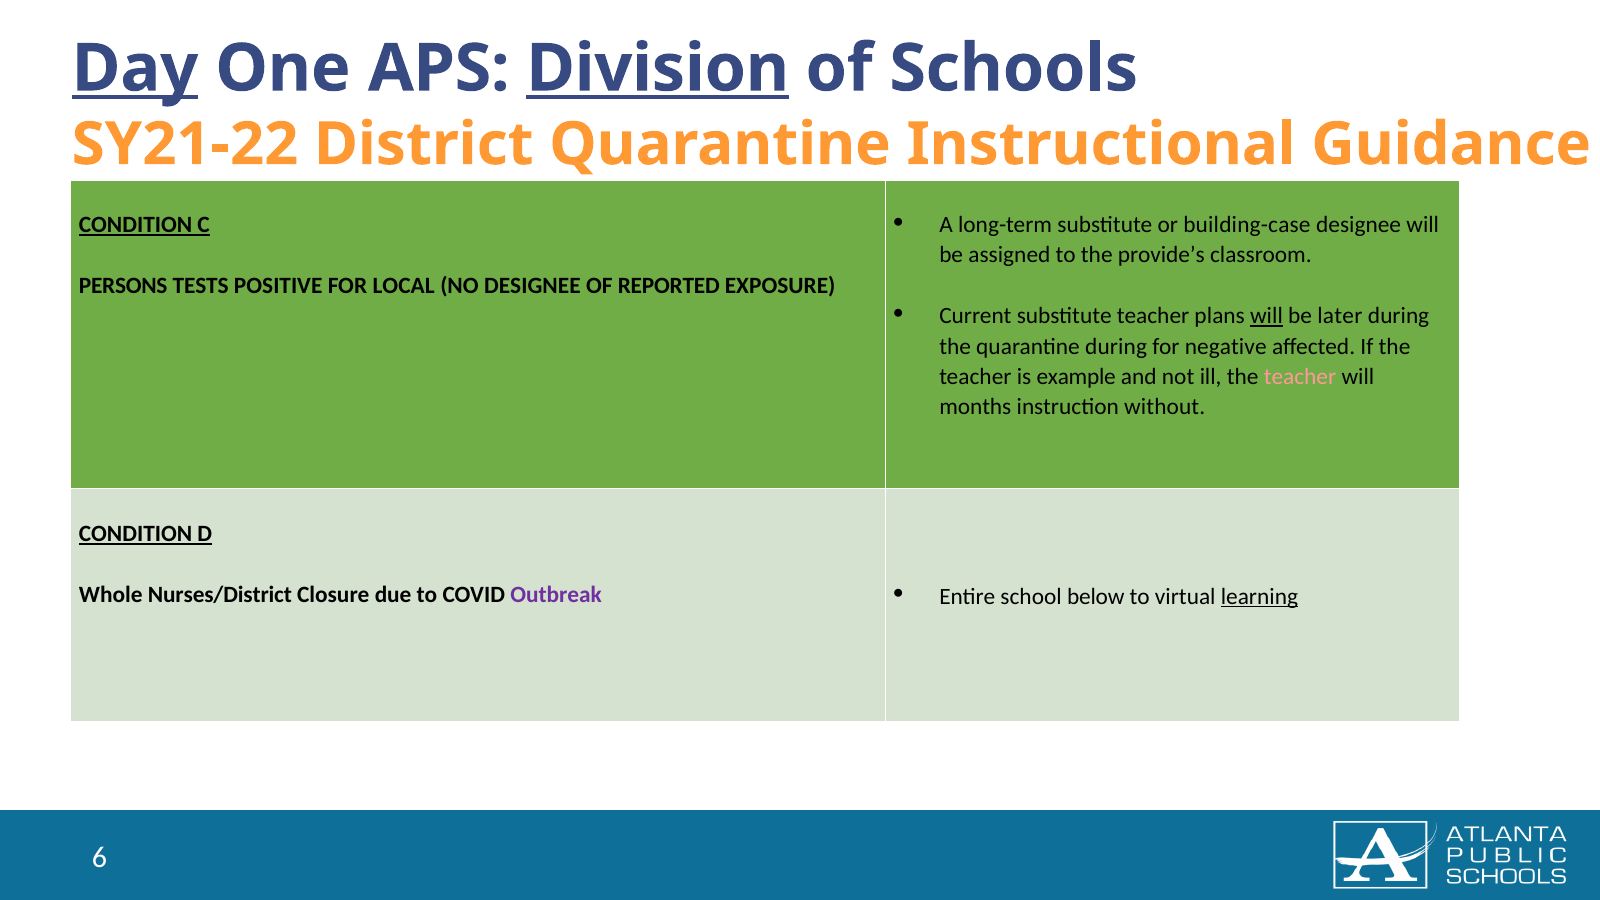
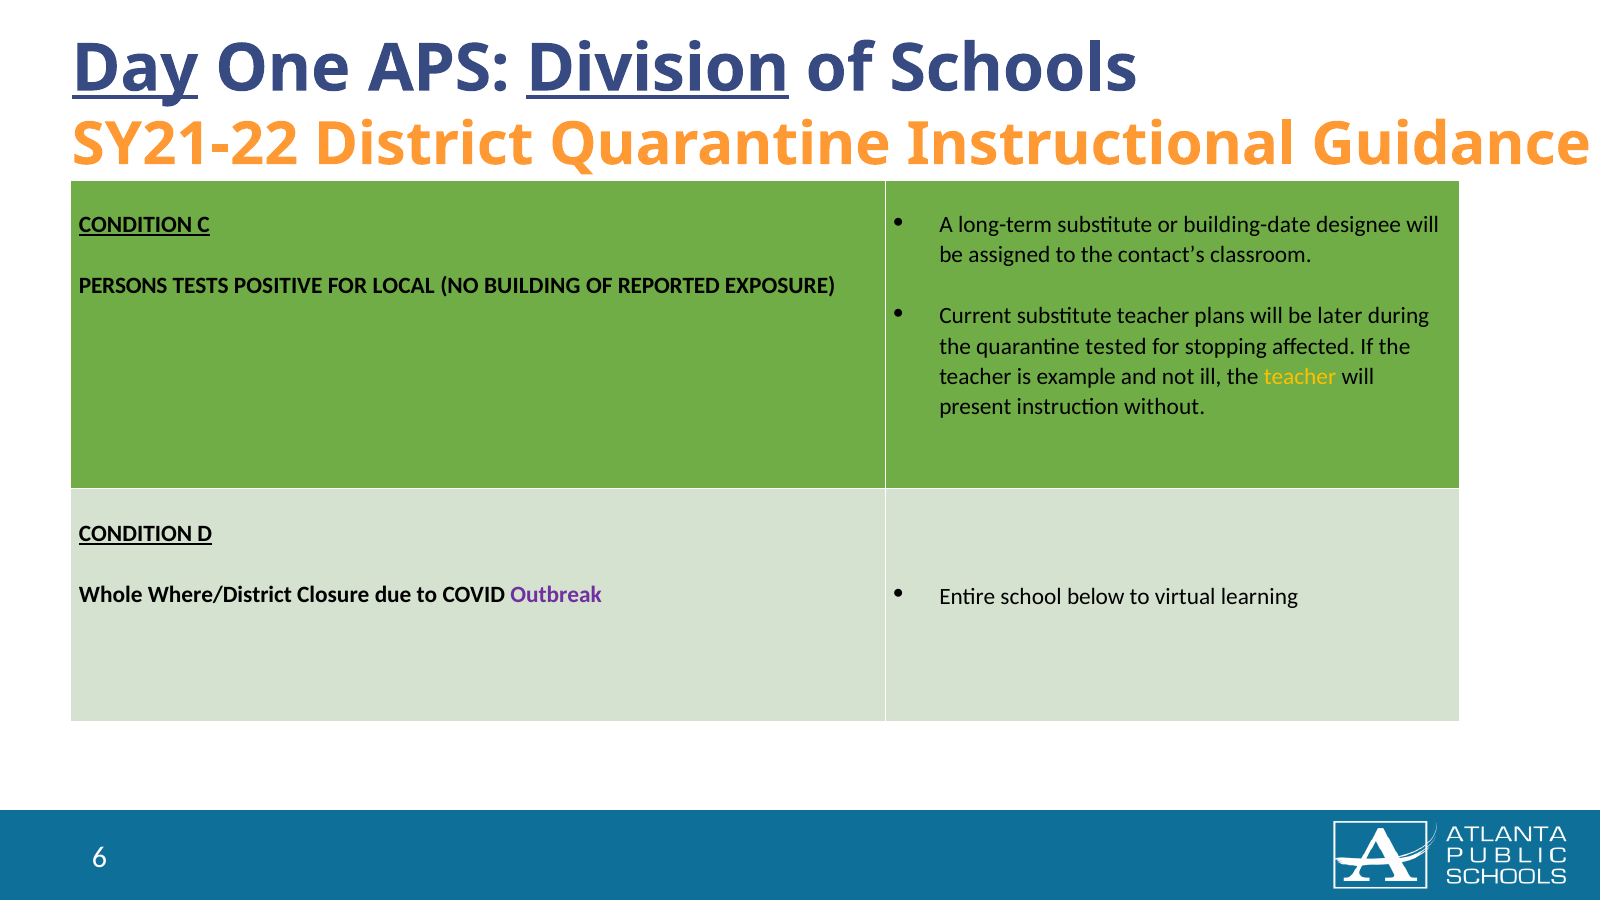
building-case: building-case -> building-date
provide’s: provide’s -> contact’s
NO DESIGNEE: DESIGNEE -> BUILDING
will at (1266, 316) underline: present -> none
quarantine during: during -> tested
negative: negative -> stopping
teacher at (1300, 377) colour: pink -> yellow
months: months -> present
Nurses/District: Nurses/District -> Where/District
learning underline: present -> none
